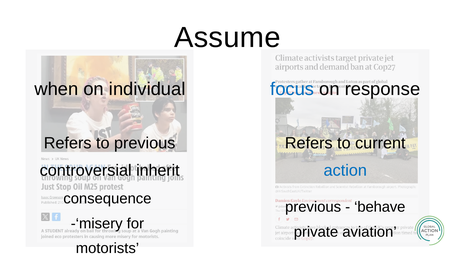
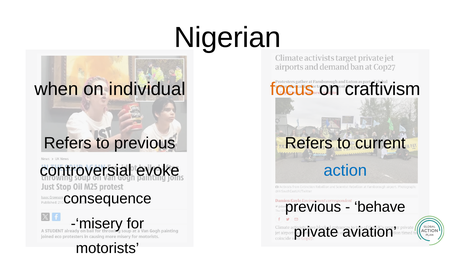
Assume: Assume -> Nigerian
focus colour: blue -> orange
response: response -> craftivism
inherit: inherit -> evoke
